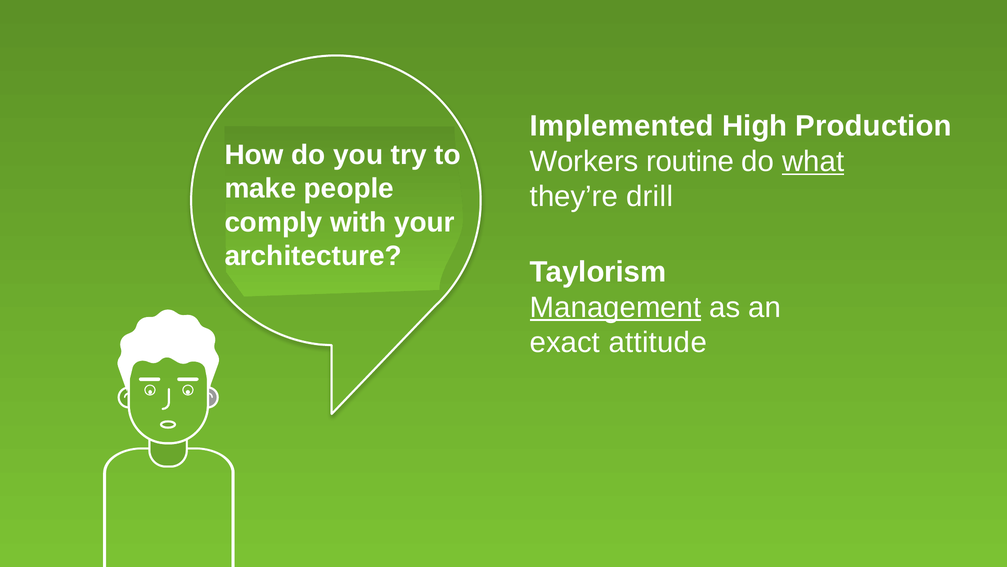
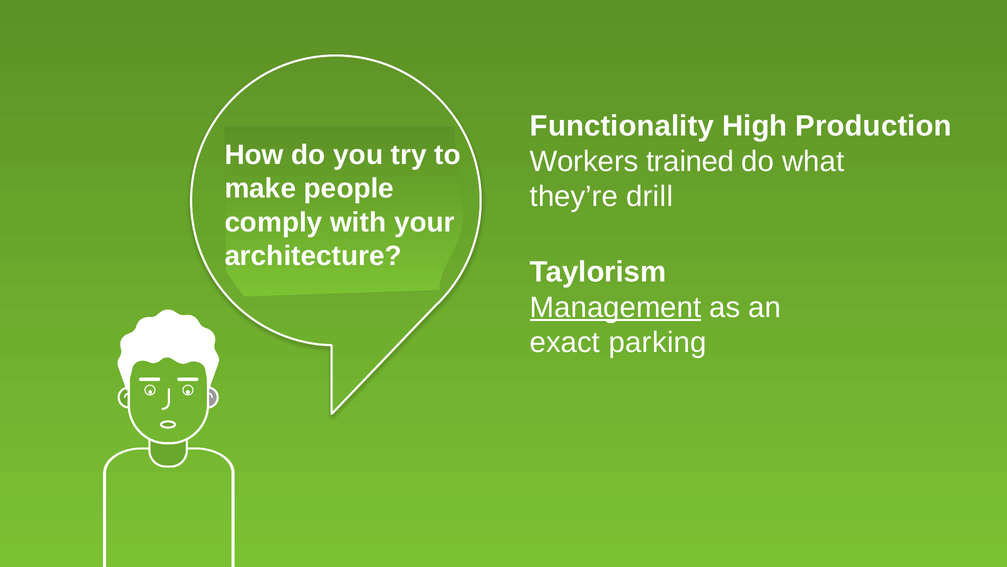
Implemented: Implemented -> Functionality
routine: routine -> trained
what underline: present -> none
attitude: attitude -> parking
